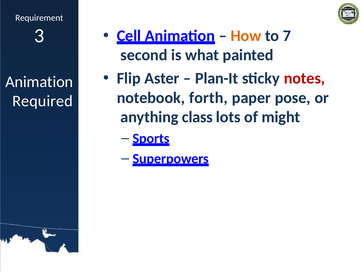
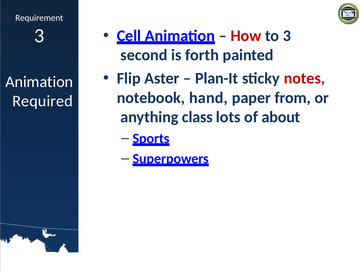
How colour: orange -> red
to 7: 7 -> 3
what: what -> forth
forth: forth -> hand
pose: pose -> from
might: might -> about
